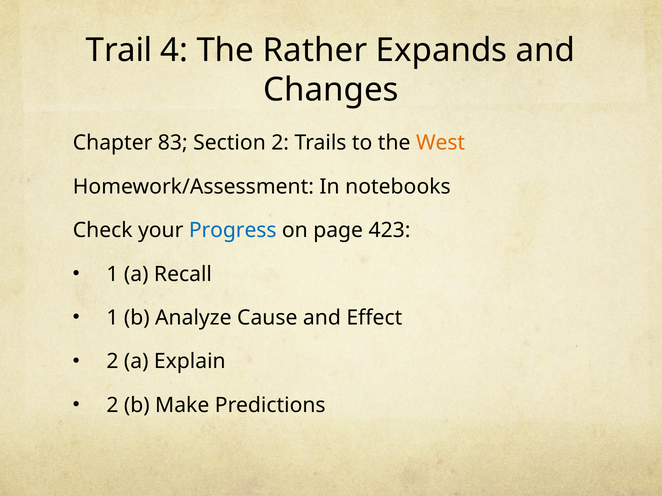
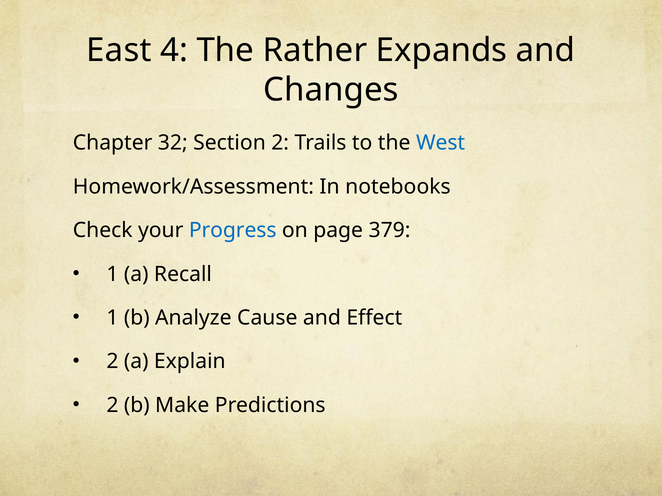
Trail: Trail -> East
83: 83 -> 32
West colour: orange -> blue
423: 423 -> 379
